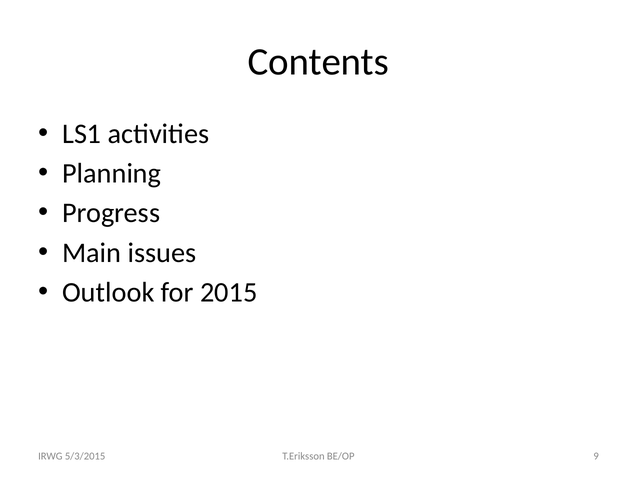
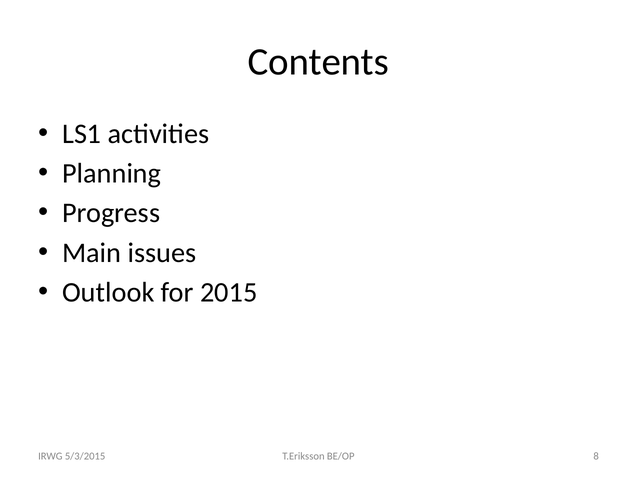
9: 9 -> 8
